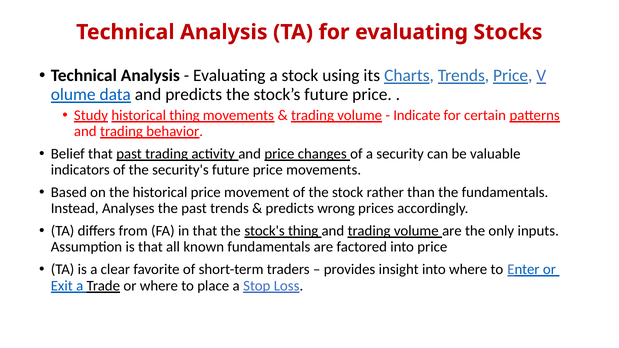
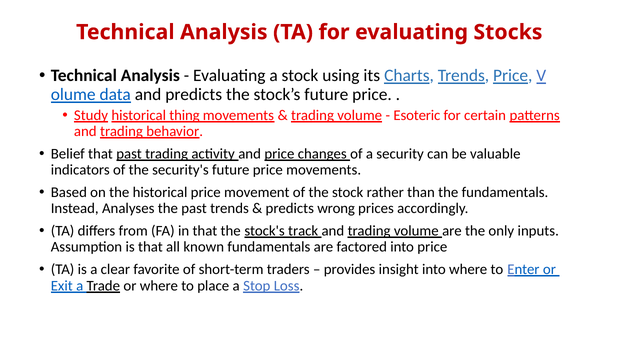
Indicate: Indicate -> Esoteric
stock's thing: thing -> track
